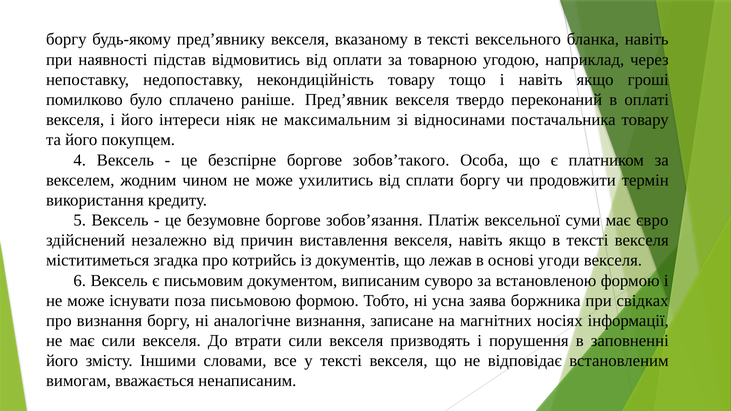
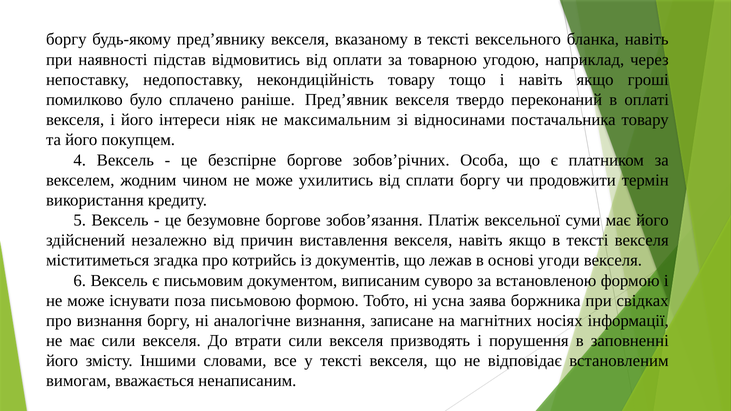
зобов’такого: зобов’такого -> зобов’річних
має євро: євро -> його
